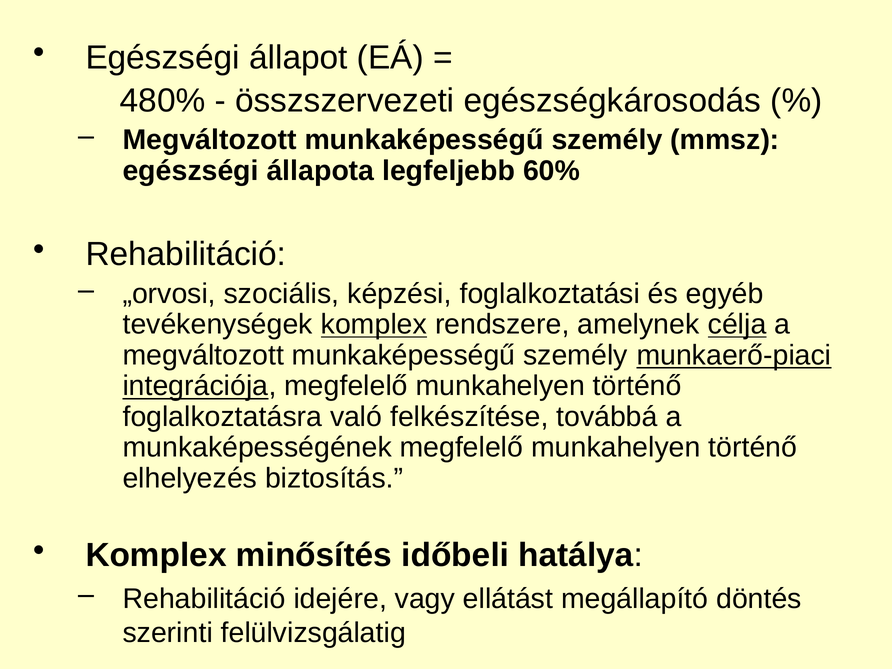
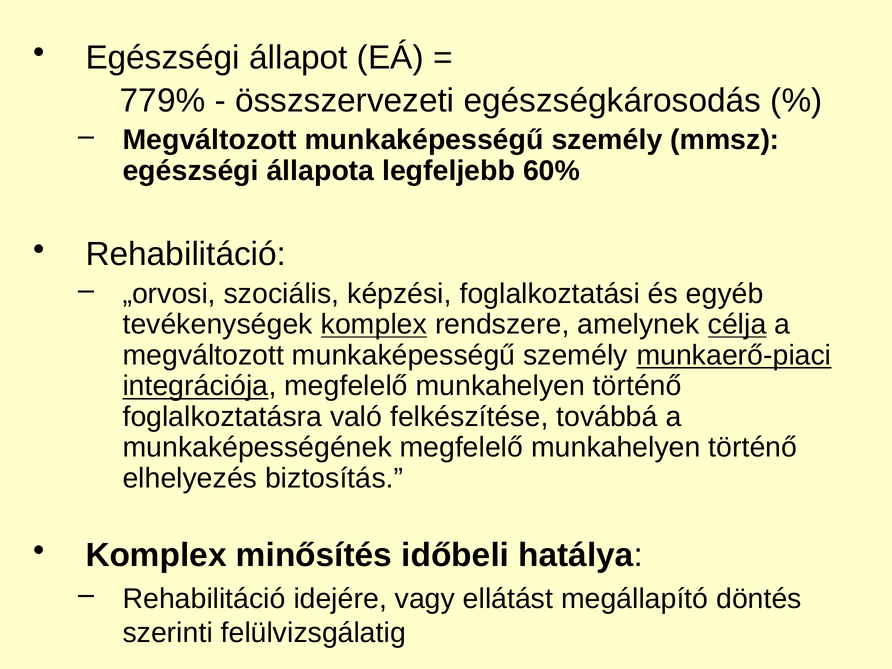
480%: 480% -> 779%
